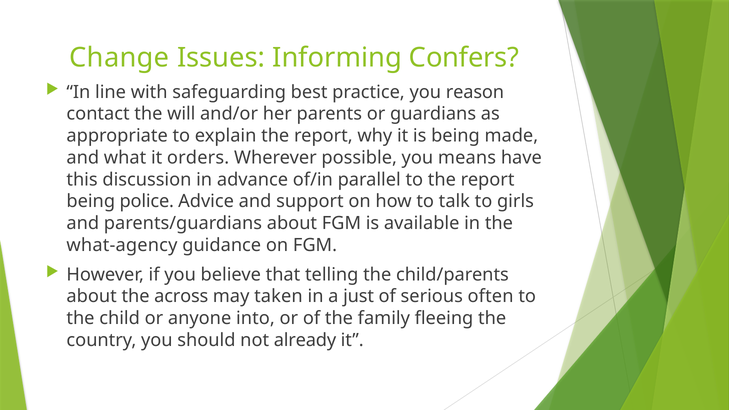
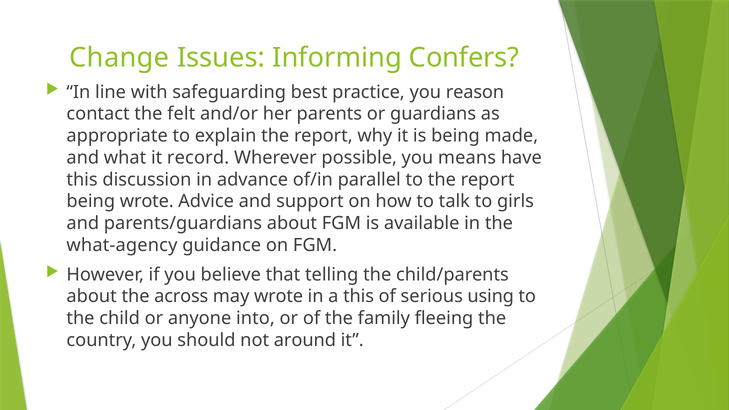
will: will -> felt
orders: orders -> record
being police: police -> wrote
may taken: taken -> wrote
a just: just -> this
often: often -> using
already: already -> around
